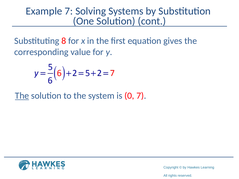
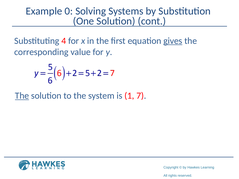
Example 7: 7 -> 0
8: 8 -> 4
gives underline: none -> present
0: 0 -> 1
